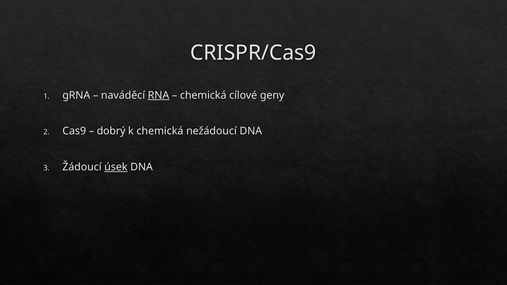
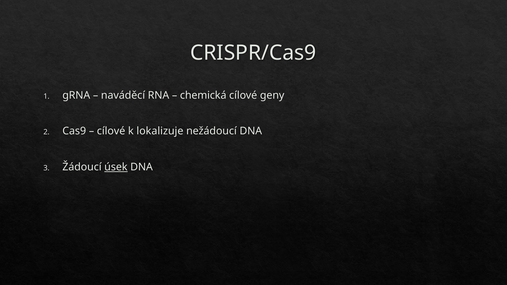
RNA underline: present -> none
dobrý at (111, 131): dobrý -> cílové
k chemická: chemická -> lokalizuje
